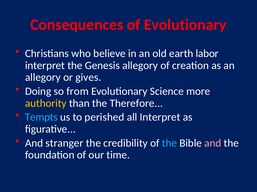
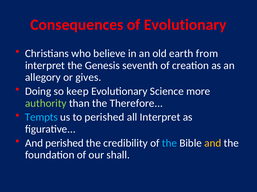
labor: labor -> from
Genesis allegory: allegory -> seventh
from: from -> keep
authority colour: yellow -> light green
And stranger: stranger -> perished
and at (213, 144) colour: pink -> yellow
time: time -> shall
